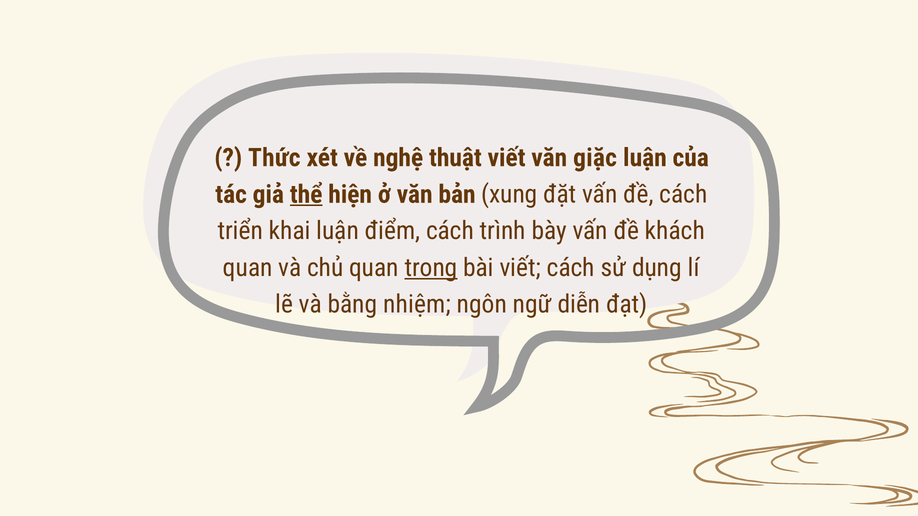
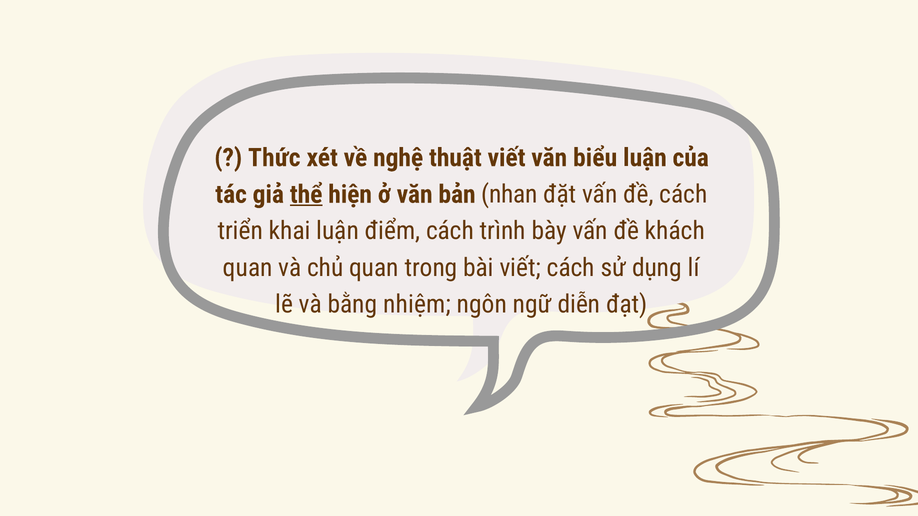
giặc: giặc -> biểu
xung: xung -> nhan
trong underline: present -> none
